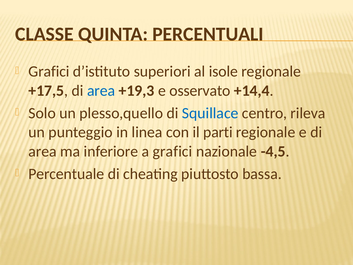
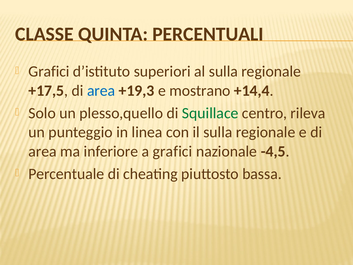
al isole: isole -> sulla
osservato: osservato -> mostrano
Squillace colour: blue -> green
il parti: parti -> sulla
